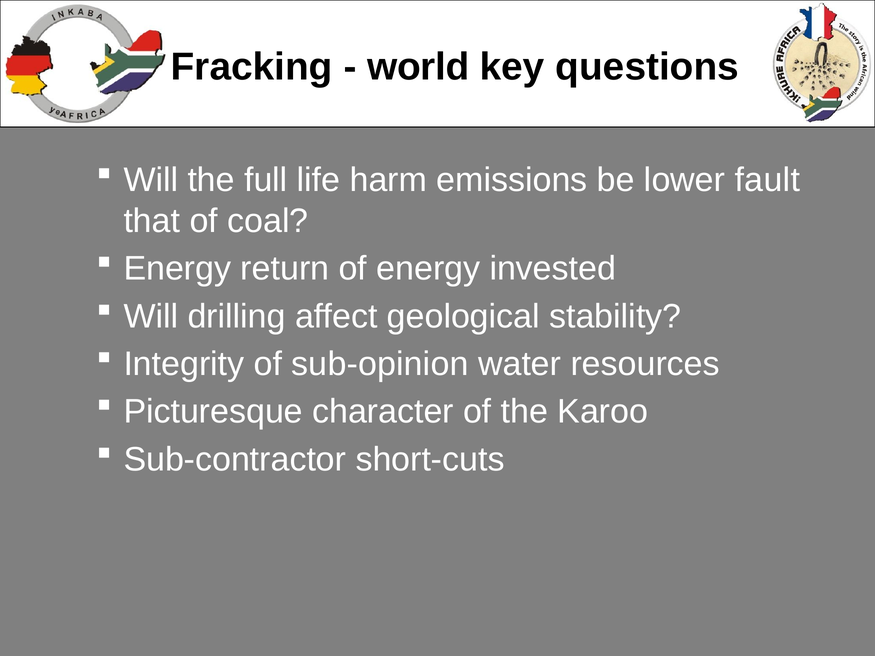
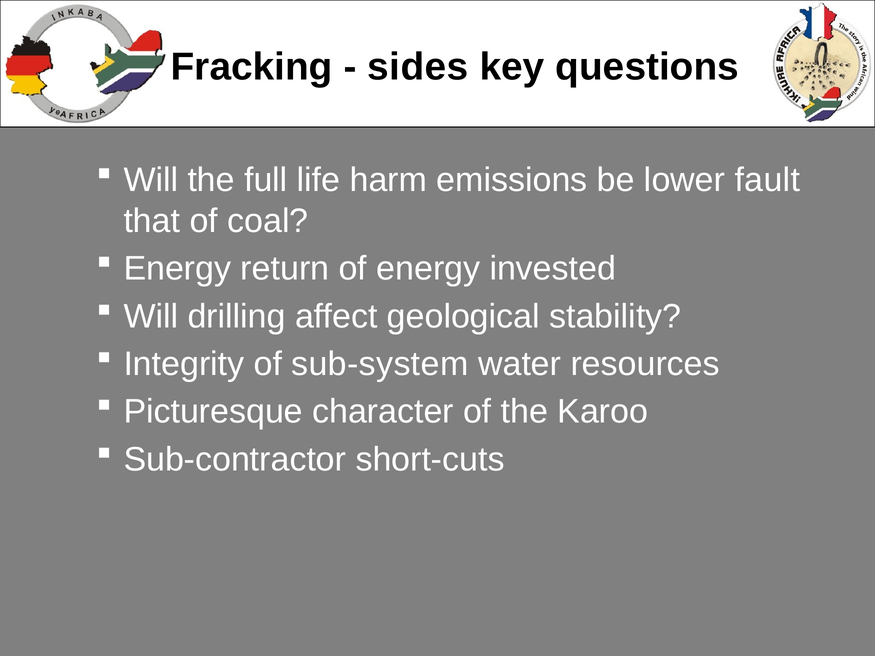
world: world -> sides
sub-opinion: sub-opinion -> sub-system
